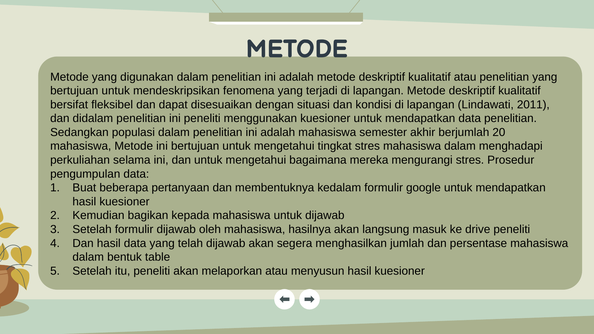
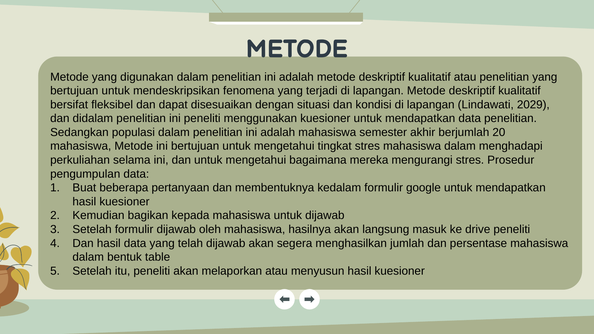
2011: 2011 -> 2029
